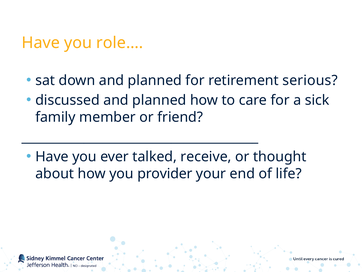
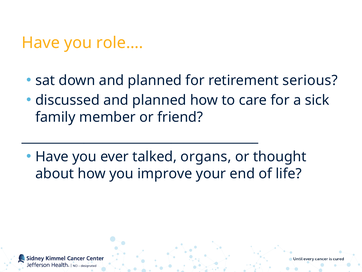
receive: receive -> organs
provider: provider -> improve
